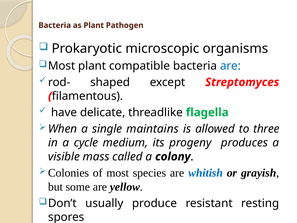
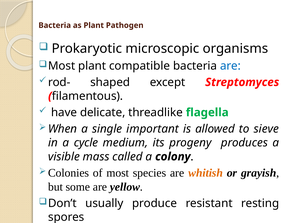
maintains: maintains -> important
three: three -> sieve
whitish colour: blue -> orange
